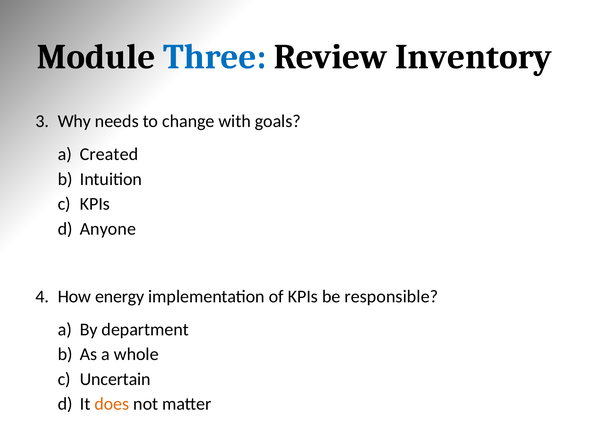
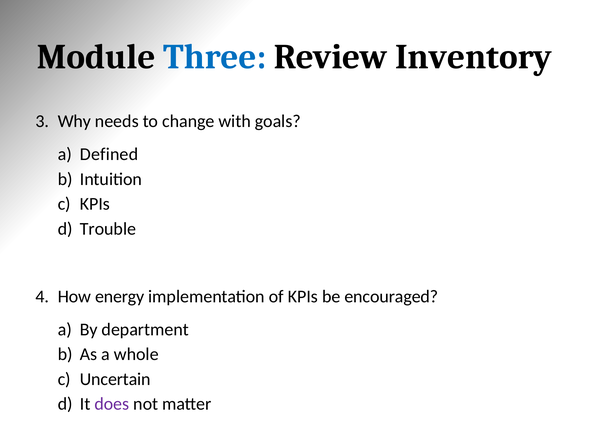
Created: Created -> Defined
Anyone: Anyone -> Trouble
responsible: responsible -> encouraged
does colour: orange -> purple
